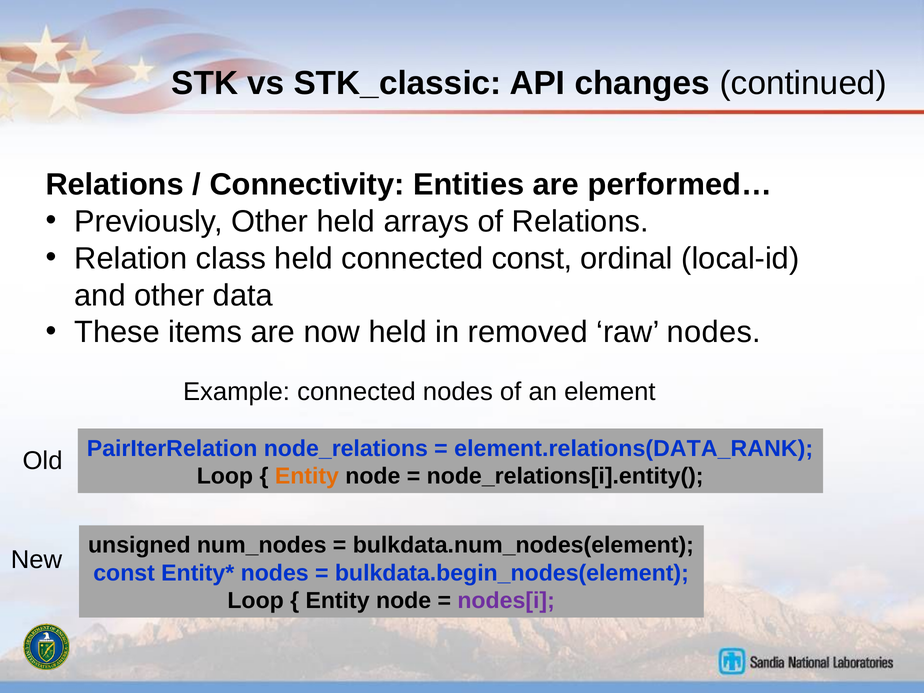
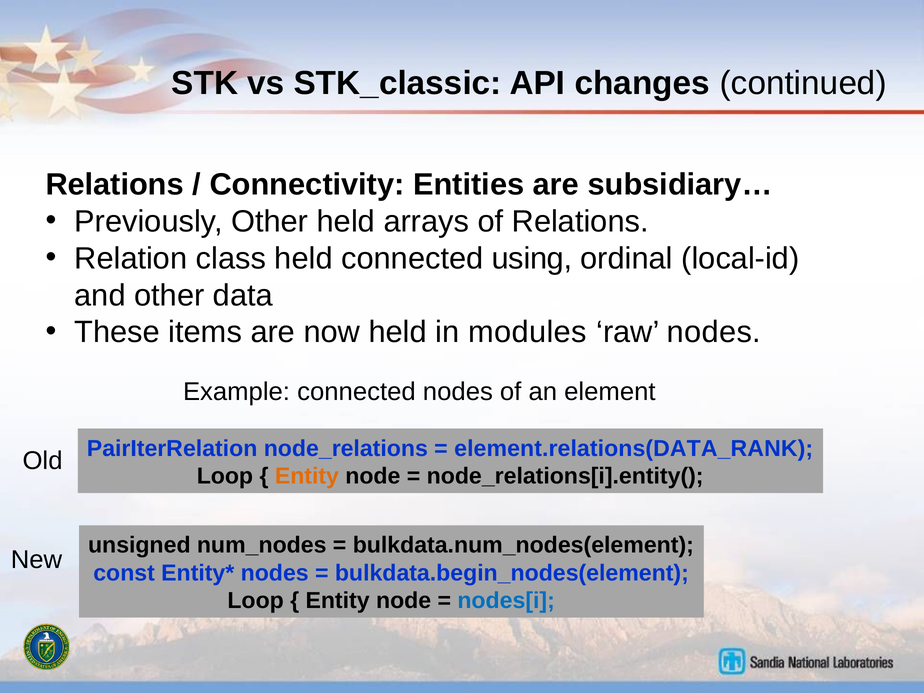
performed…: performed… -> subsidiary…
connected const: const -> using
removed: removed -> modules
nodes[i colour: purple -> blue
